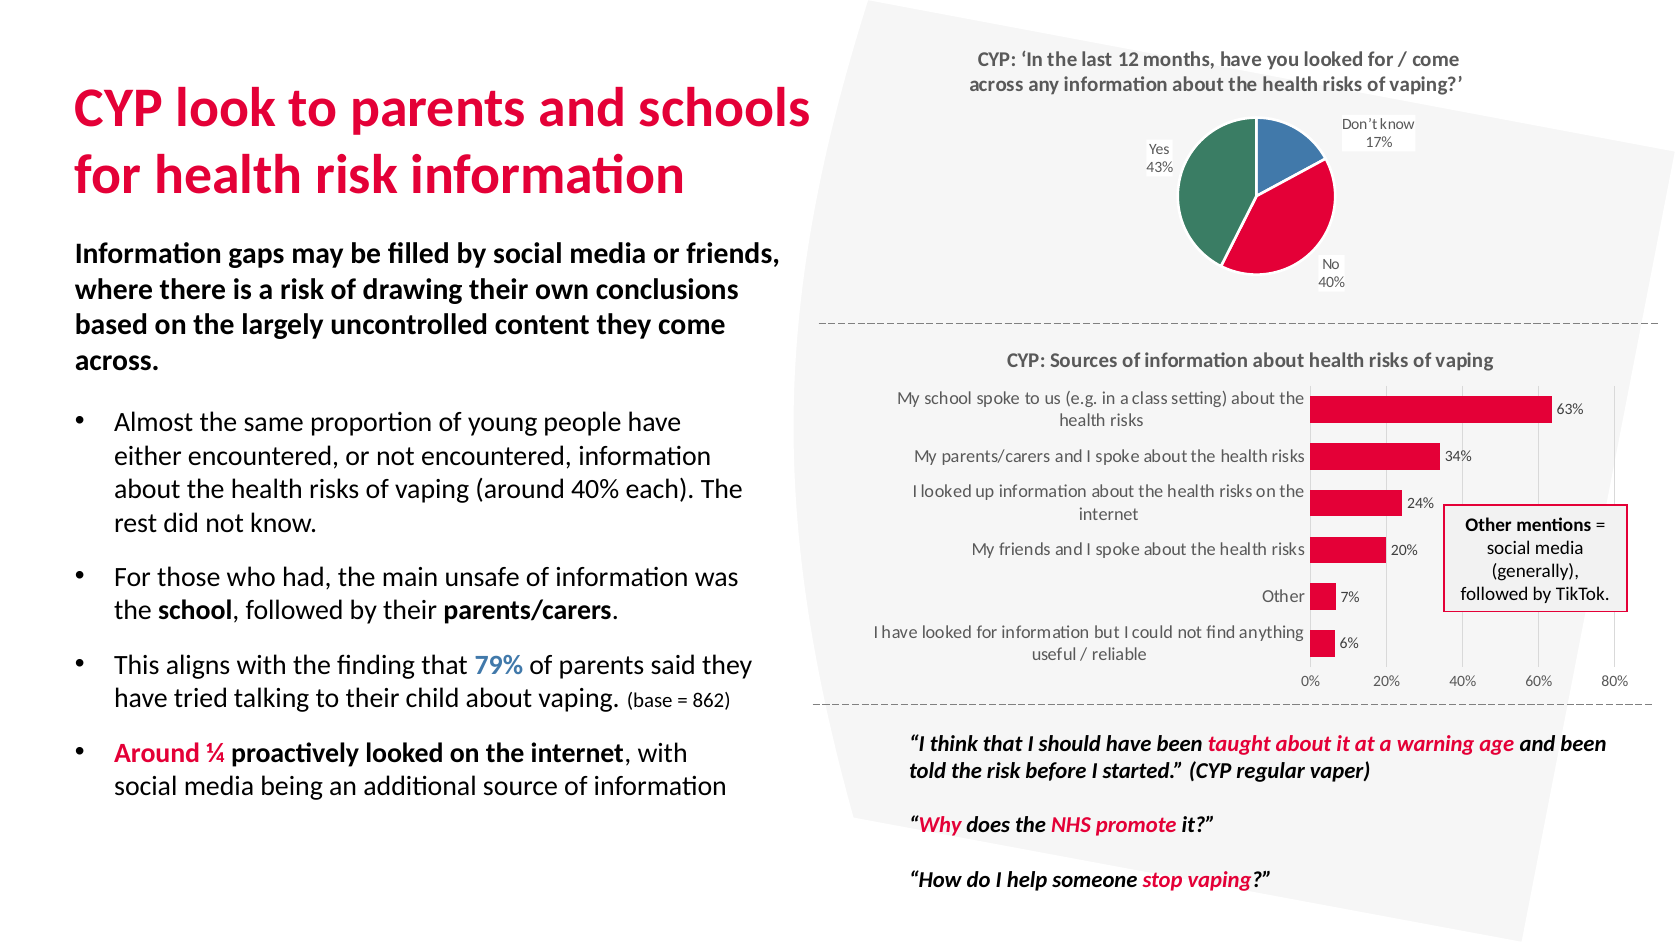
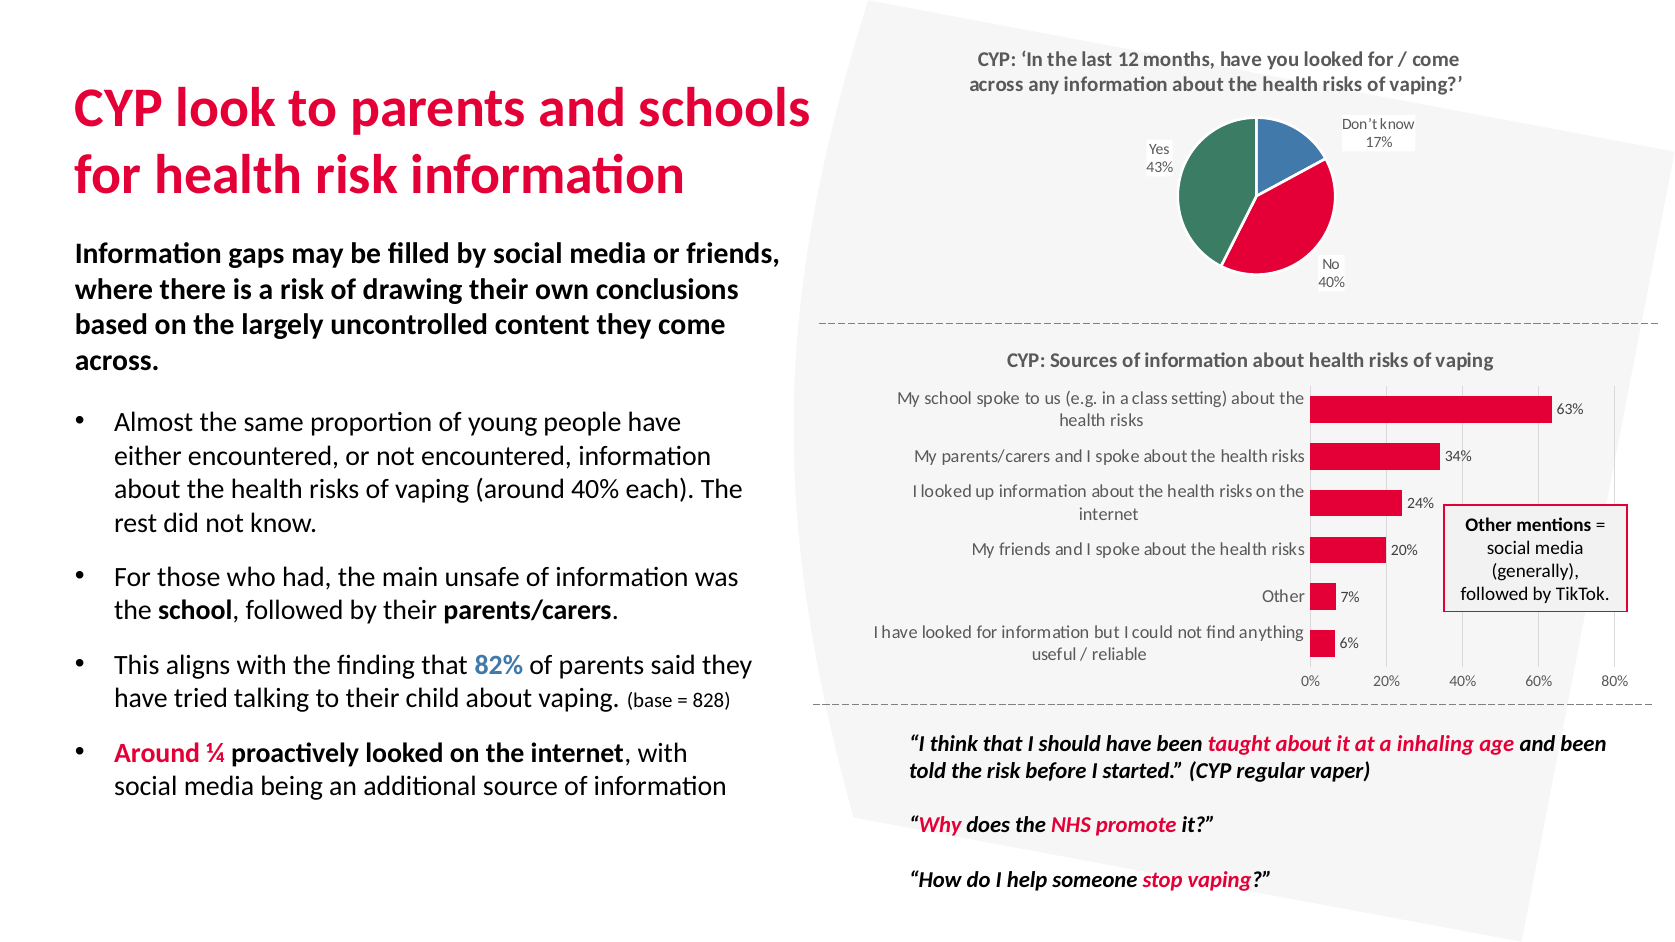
79%: 79% -> 82%
862: 862 -> 828
warning: warning -> inhaling
